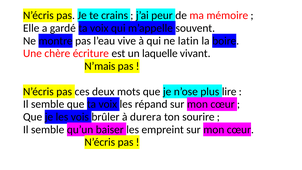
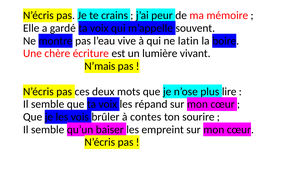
laquelle: laquelle -> lumière
durera: durera -> contes
